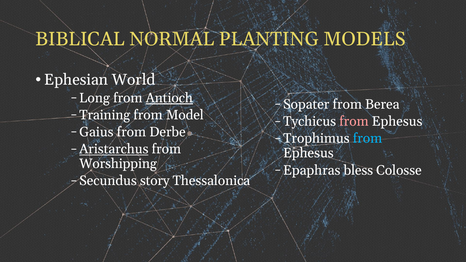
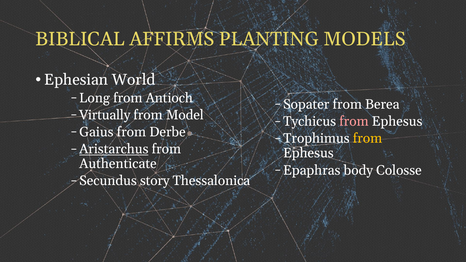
NORMAL: NORMAL -> AFFIRMS
Antioch underline: present -> none
Training: Training -> Virtually
from at (368, 139) colour: light blue -> yellow
Worshipping: Worshipping -> Authenticate
bless: bless -> body
